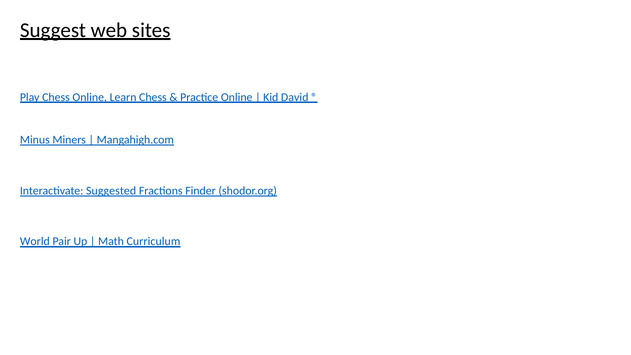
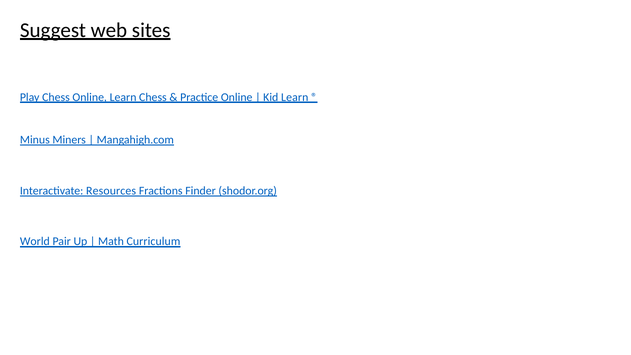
Kid David: David -> Learn
Suggested: Suggested -> Resources
